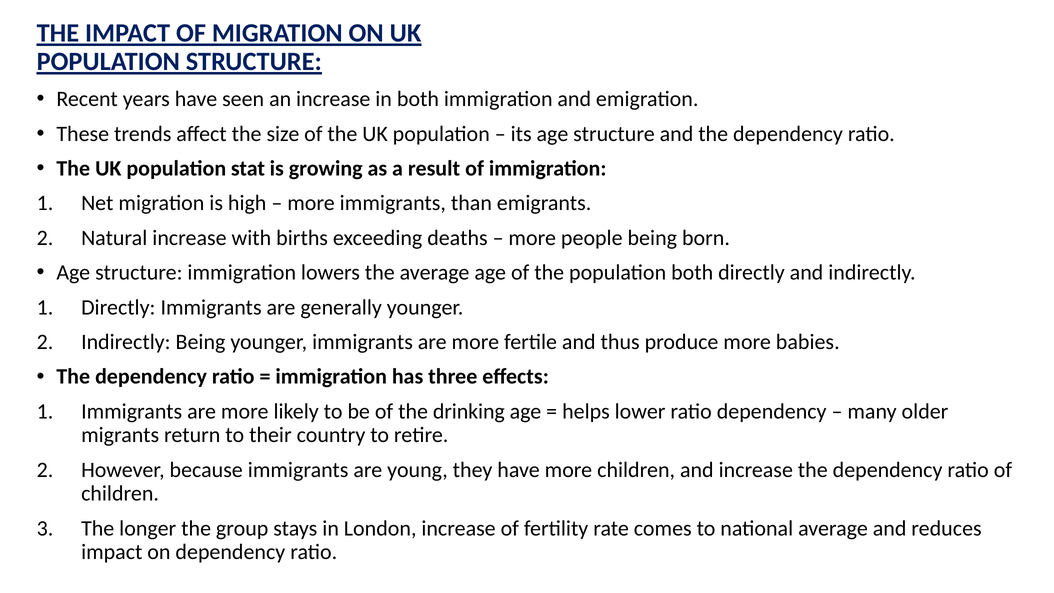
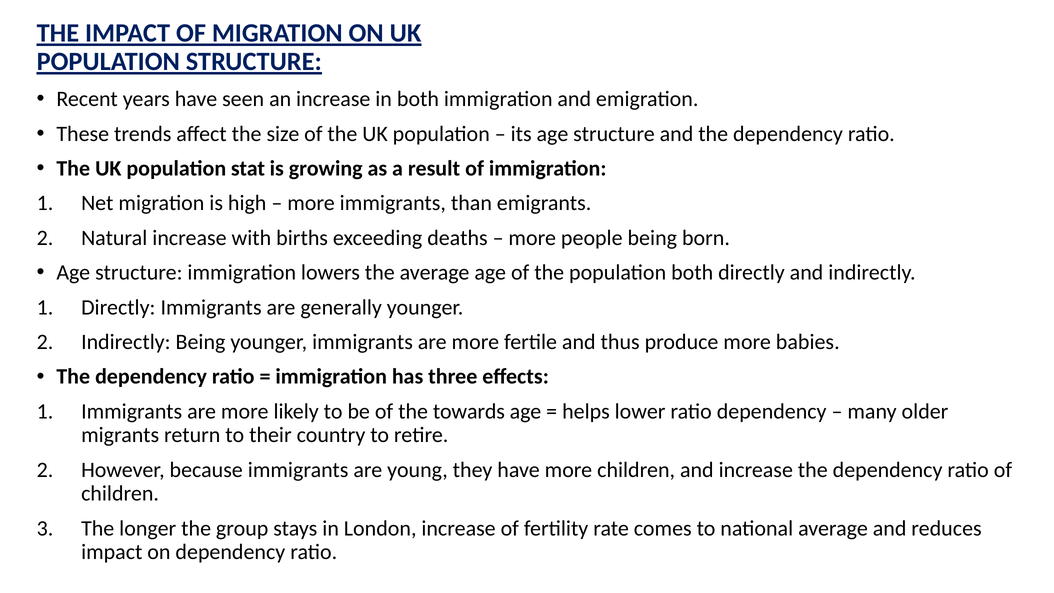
drinking: drinking -> towards
